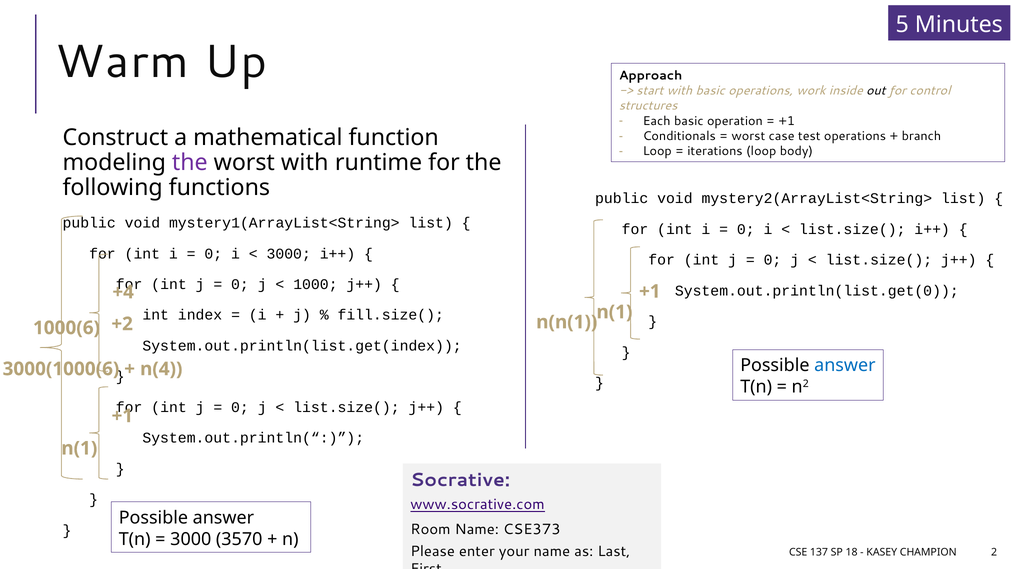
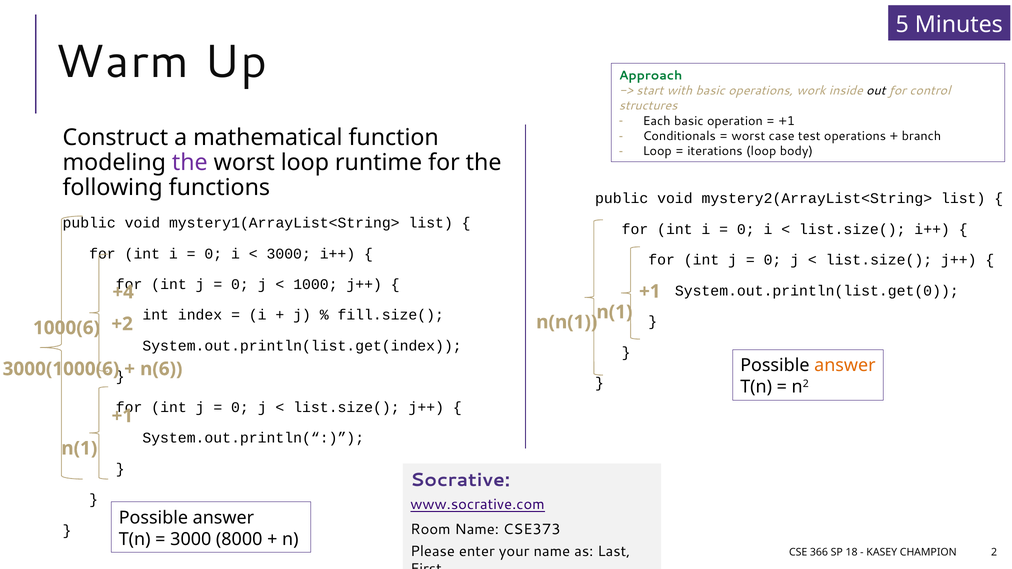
Approach colour: black -> green
worst with: with -> loop
answer at (845, 365) colour: blue -> orange
n(4: n(4 -> n(6
3570: 3570 -> 8000
137: 137 -> 366
